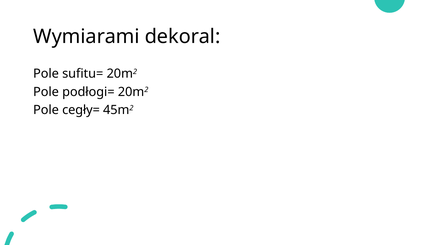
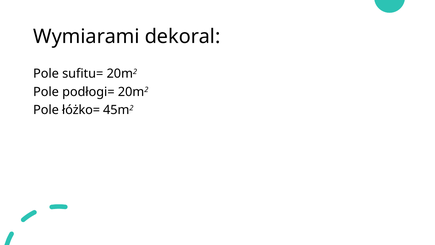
cegły=: cegły= -> łóżko=
